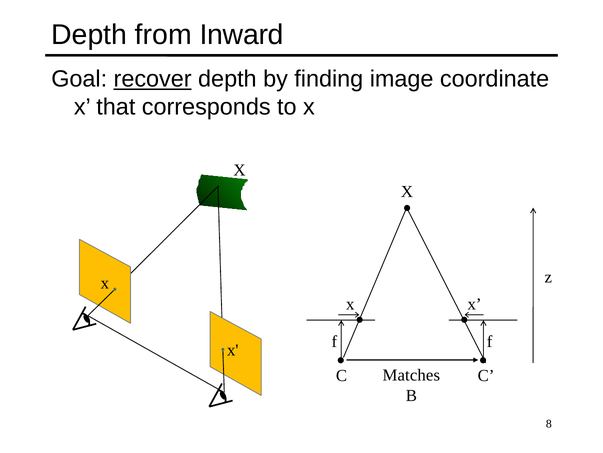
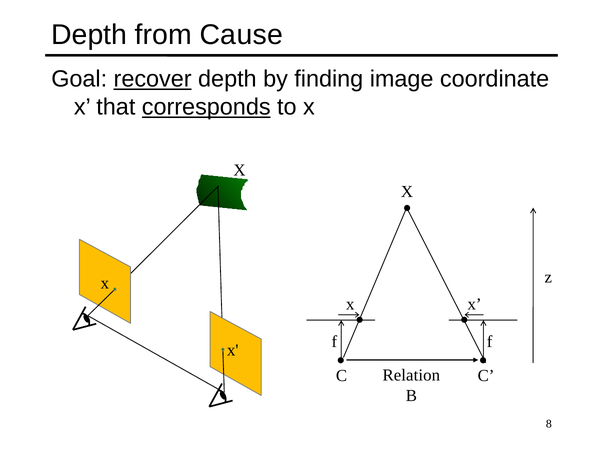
Inward: Inward -> Cause
corresponds underline: none -> present
Matches: Matches -> Relation
